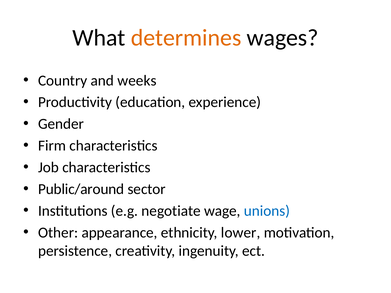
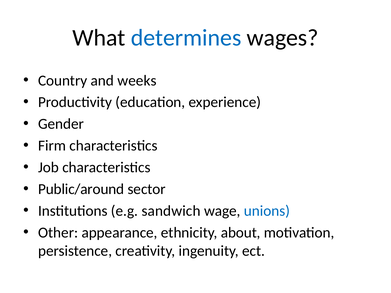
determines colour: orange -> blue
negotiate: negotiate -> sandwich
lower: lower -> about
